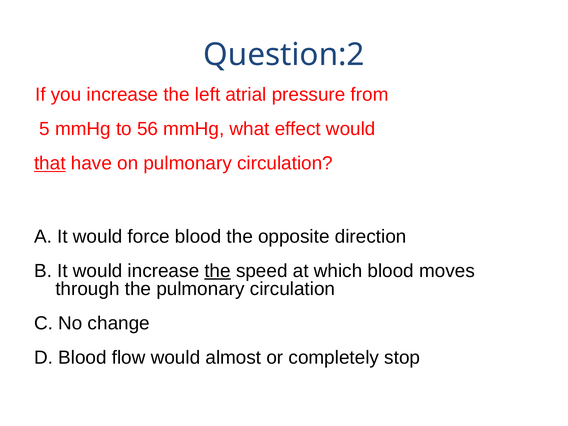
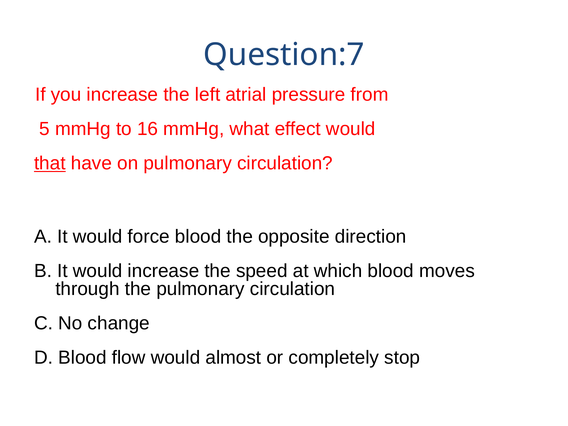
Question:2: Question:2 -> Question:7
56: 56 -> 16
the at (218, 271) underline: present -> none
